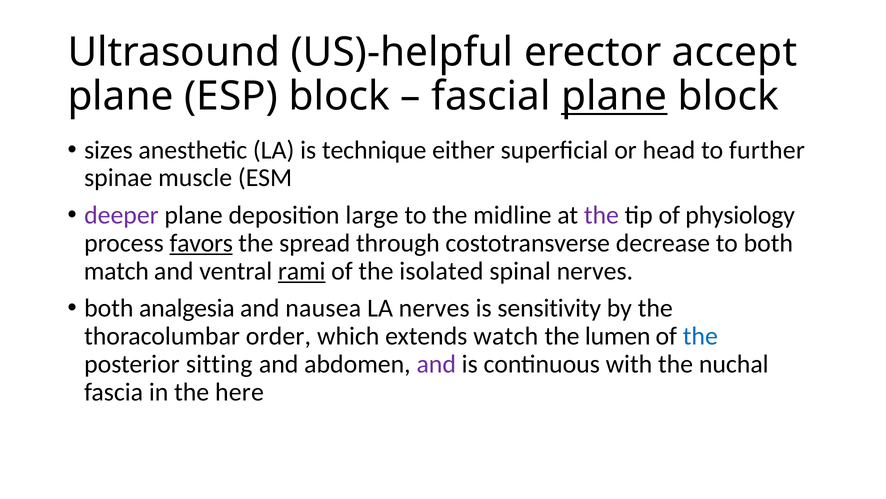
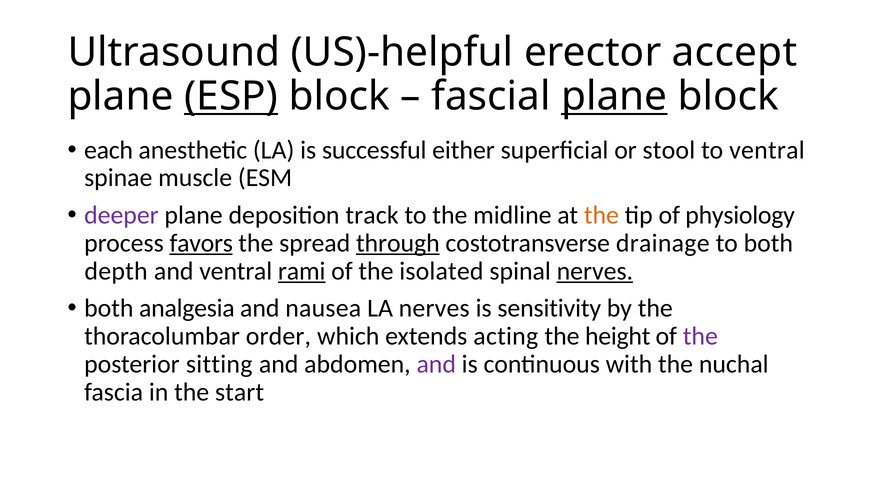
ESP underline: none -> present
sizes: sizes -> each
technique: technique -> successful
head: head -> stool
to further: further -> ventral
large: large -> track
the at (601, 215) colour: purple -> orange
through underline: none -> present
decrease: decrease -> drainage
match: match -> depth
nerves at (595, 271) underline: none -> present
watch: watch -> acting
lumen: lumen -> height
the at (700, 336) colour: blue -> purple
here: here -> start
